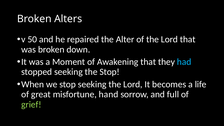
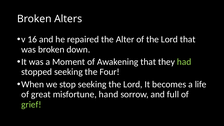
50: 50 -> 16
had colour: light blue -> light green
the Stop: Stop -> Four
